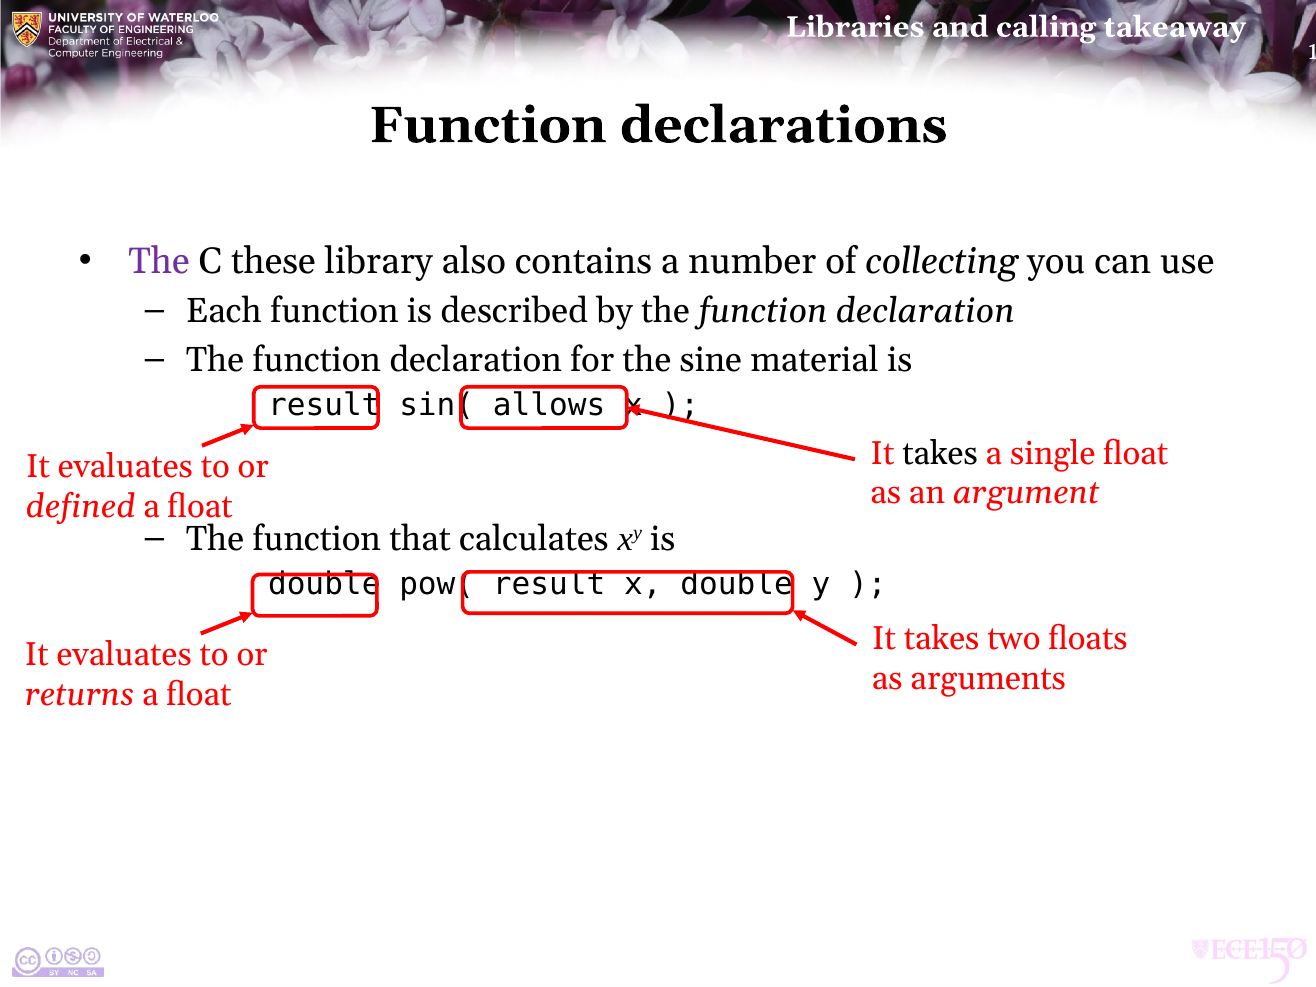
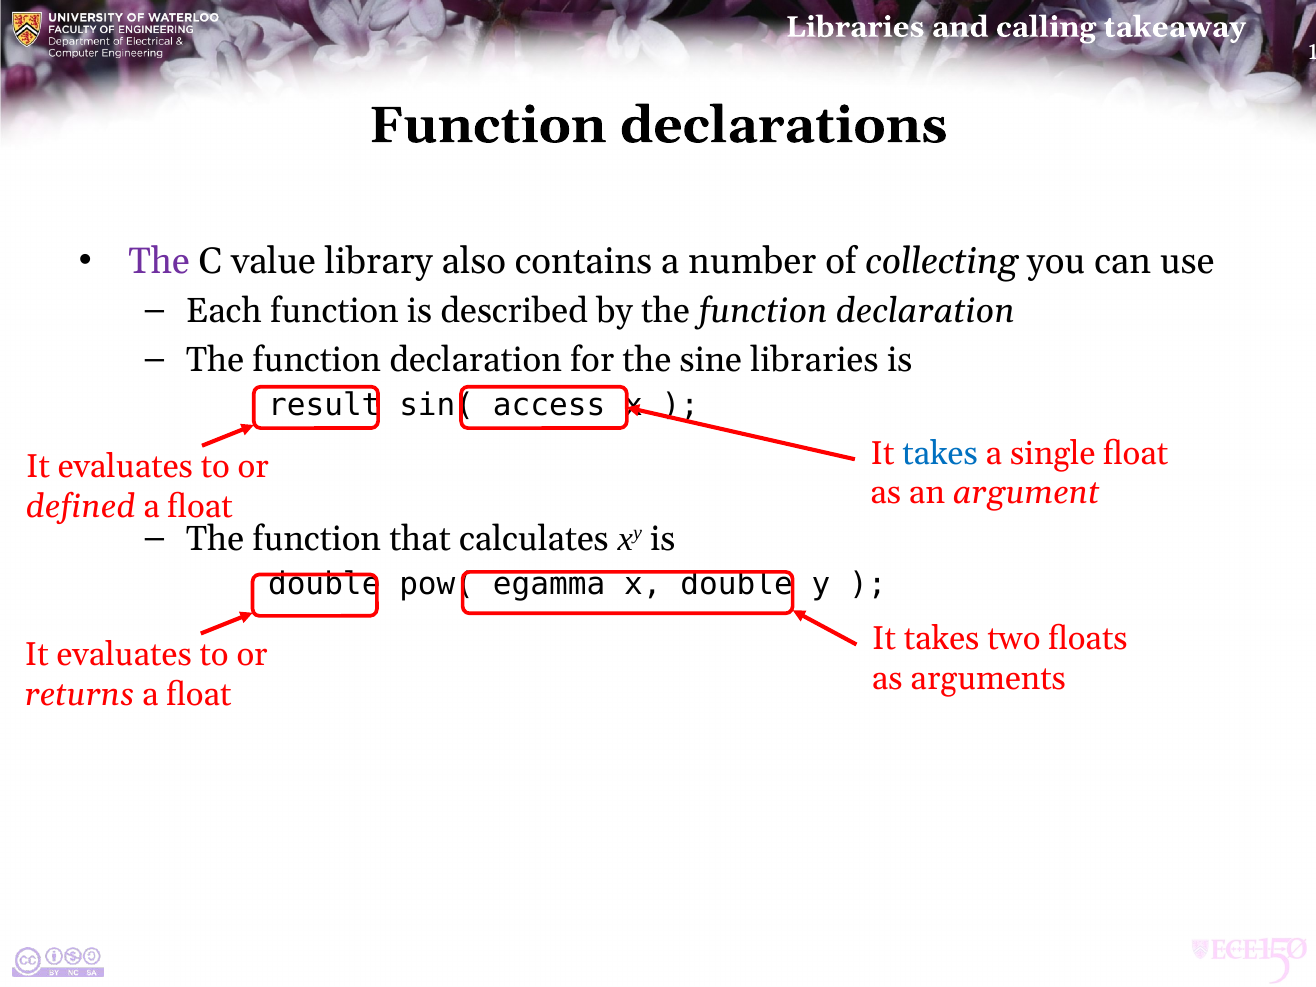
these: these -> value
sine material: material -> libraries
allows: allows -> access
takes at (940, 454) colour: black -> blue
pow( result: result -> egamma
